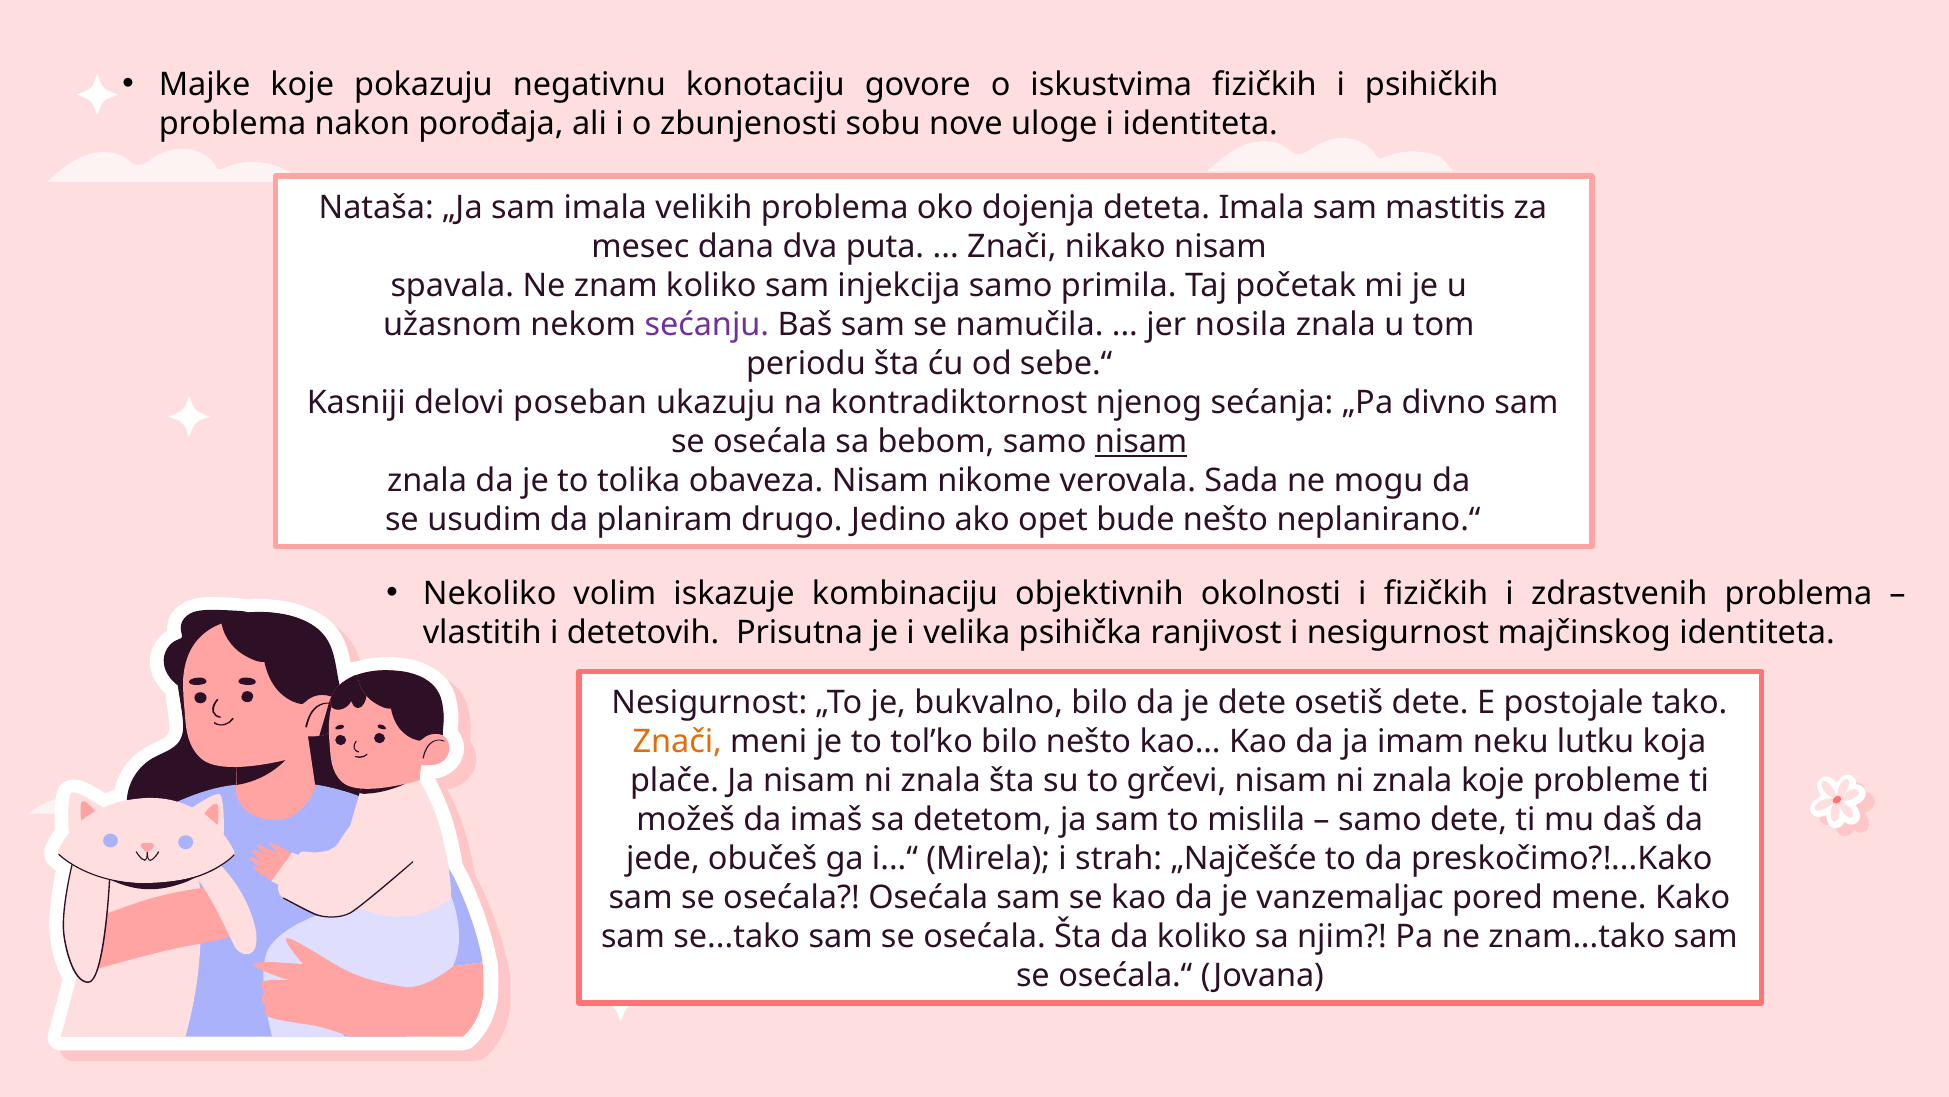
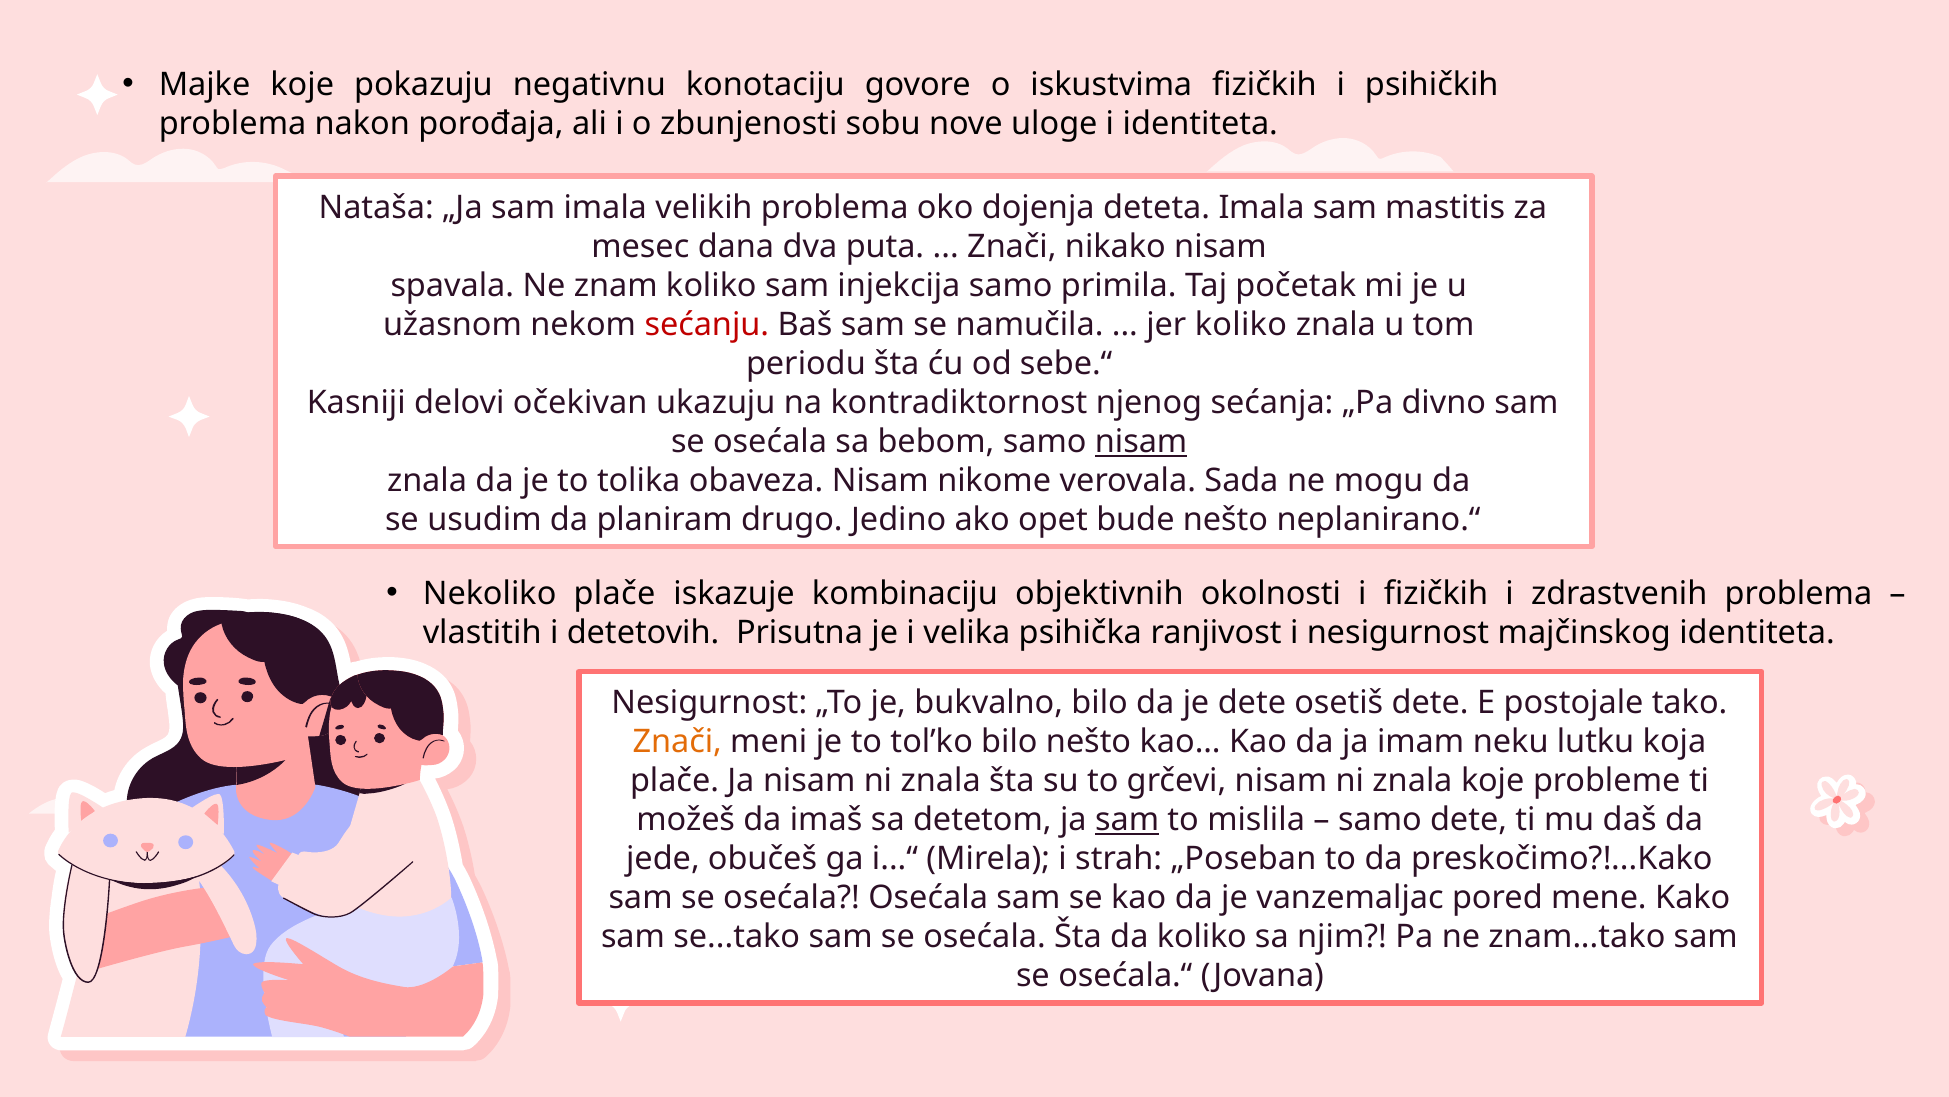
sećanju colour: purple -> red
jer nosila: nosila -> koliko
poseban: poseban -> očekivan
Nekoliko volim: volim -> plače
sam at (1127, 820) underline: none -> present
„Najčešće: „Najčešće -> „Poseban
